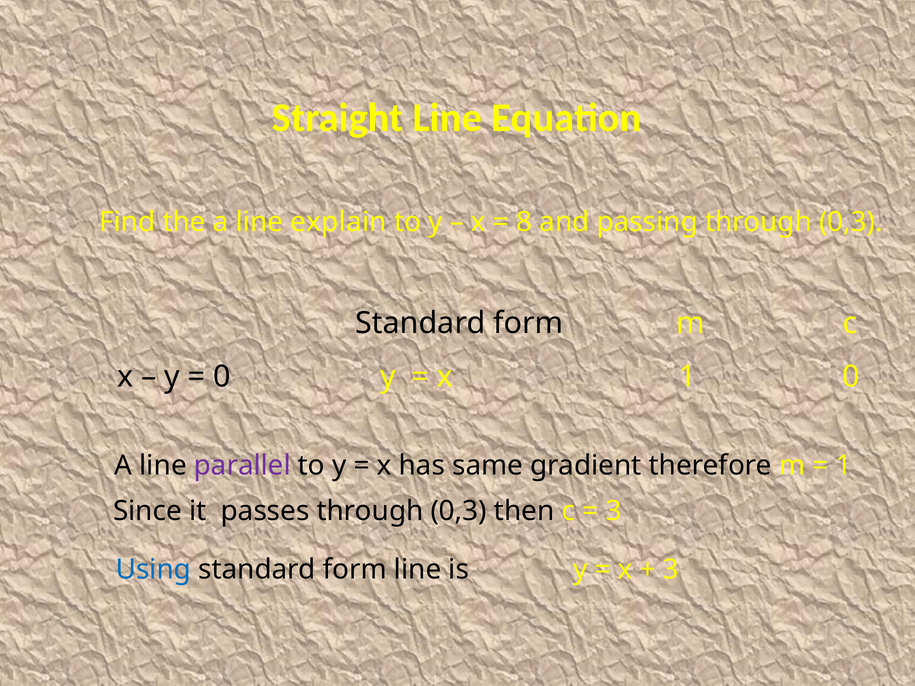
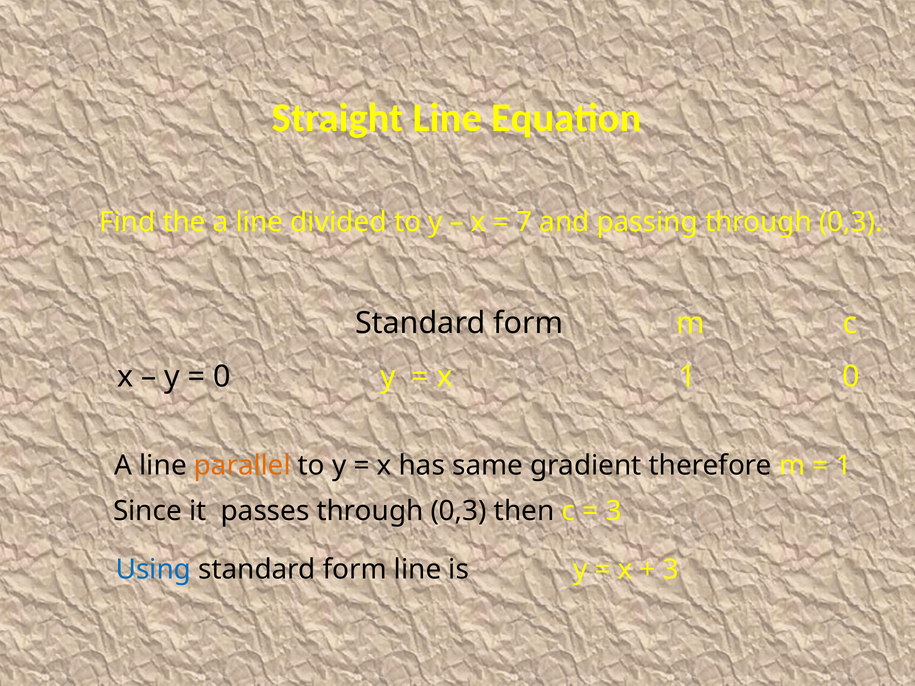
explain: explain -> divided
8: 8 -> 7
parallel colour: purple -> orange
